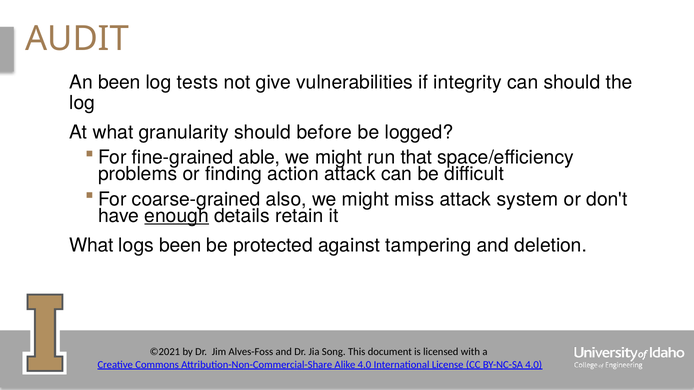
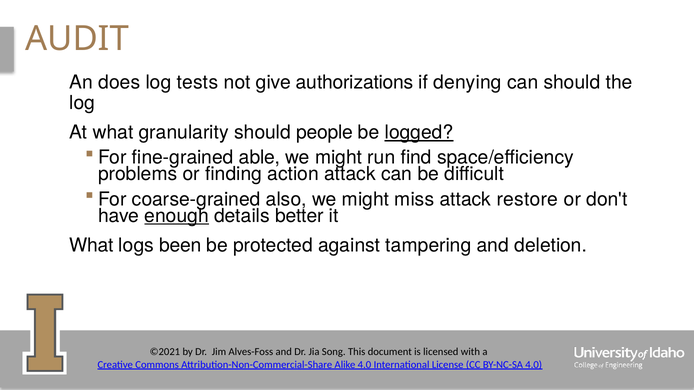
An been: been -> does
vulnerabilities: vulnerabilities -> authorizations
integrity: integrity -> denying
before: before -> people
logged underline: none -> present
that: that -> find
system: system -> restore
retain: retain -> better
